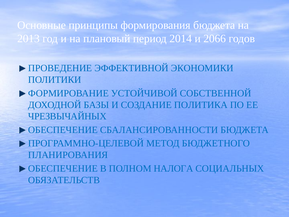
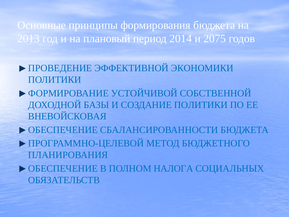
2066: 2066 -> 2075
СОЗДАНИЕ ПОЛИТИКА: ПОЛИТИКА -> ПОЛИТИКИ
ЧРЕЗВЫЧАЙНЫХ: ЧРЕЗВЫЧАЙНЫХ -> ВНЕВОЙСКОВАЯ
